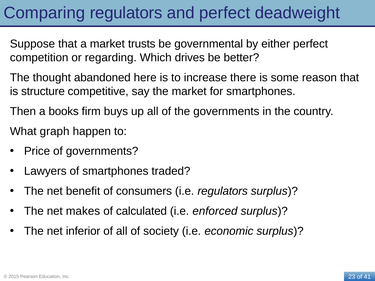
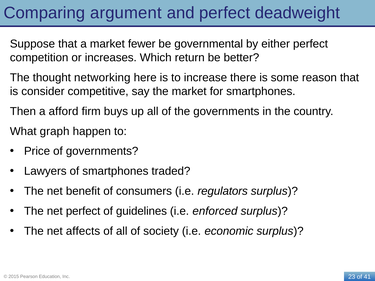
Comparing regulators: regulators -> argument
trusts: trusts -> fewer
regarding: regarding -> increases
drives: drives -> return
abandoned: abandoned -> networking
structure: structure -> consider
books: books -> afford
net makes: makes -> perfect
calculated: calculated -> guidelines
inferior: inferior -> affects
